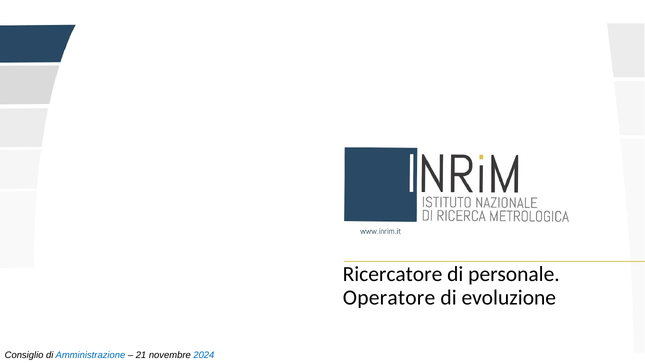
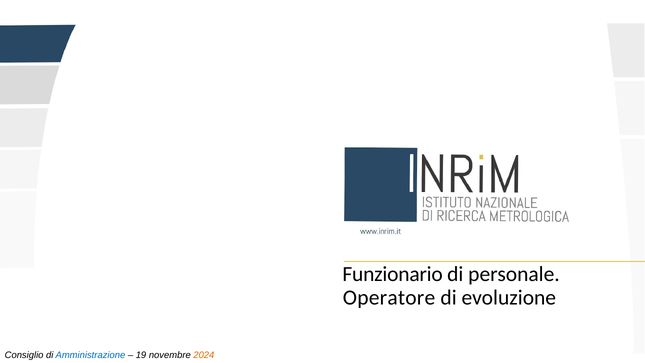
Ricercatore: Ricercatore -> Funzionario
21: 21 -> 19
2024 colour: blue -> orange
